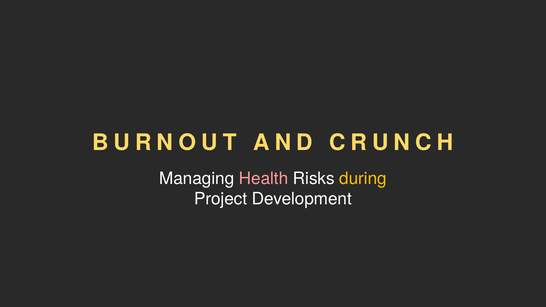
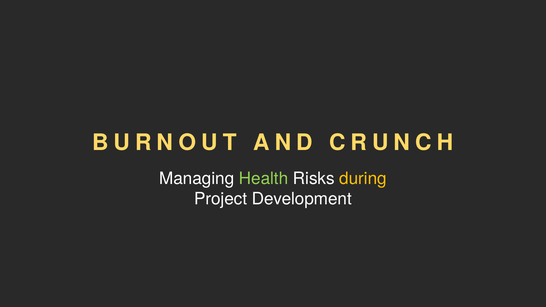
Health colour: pink -> light green
